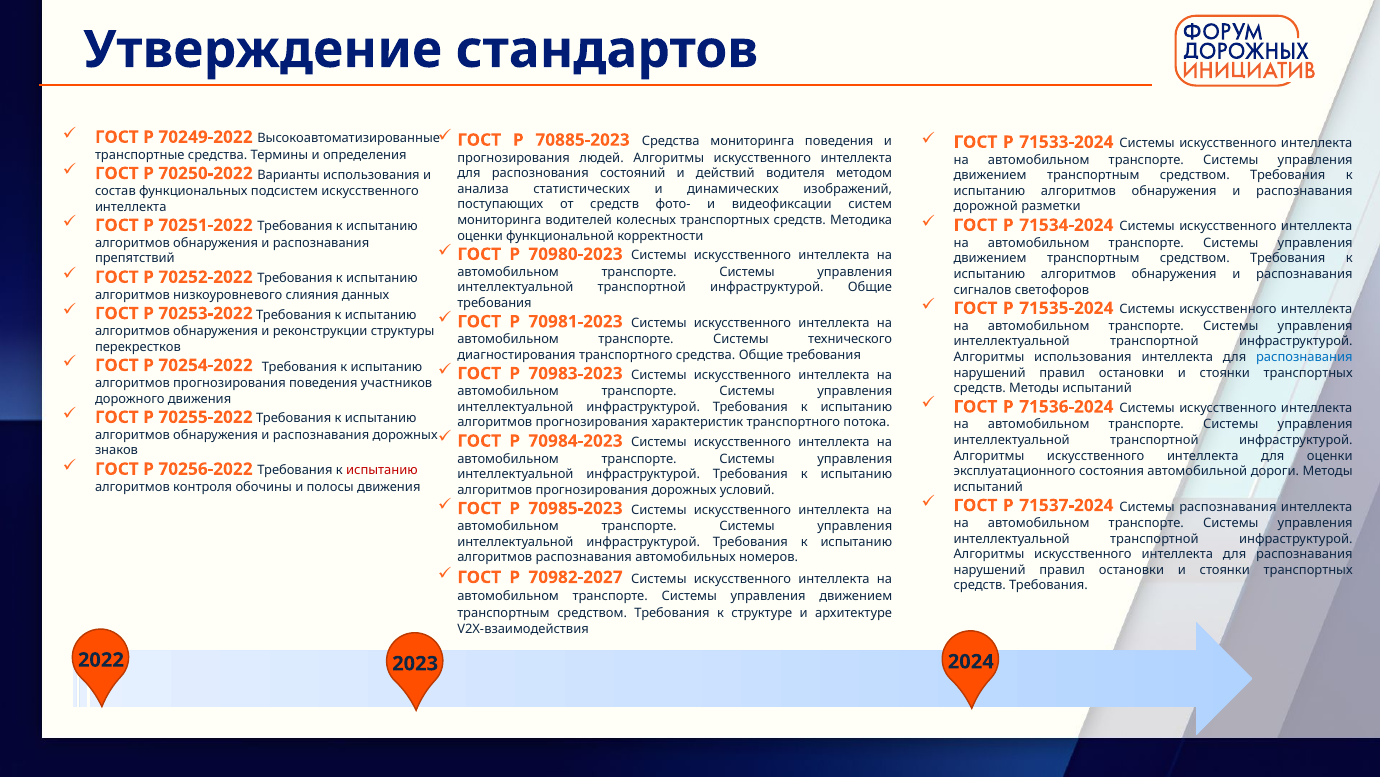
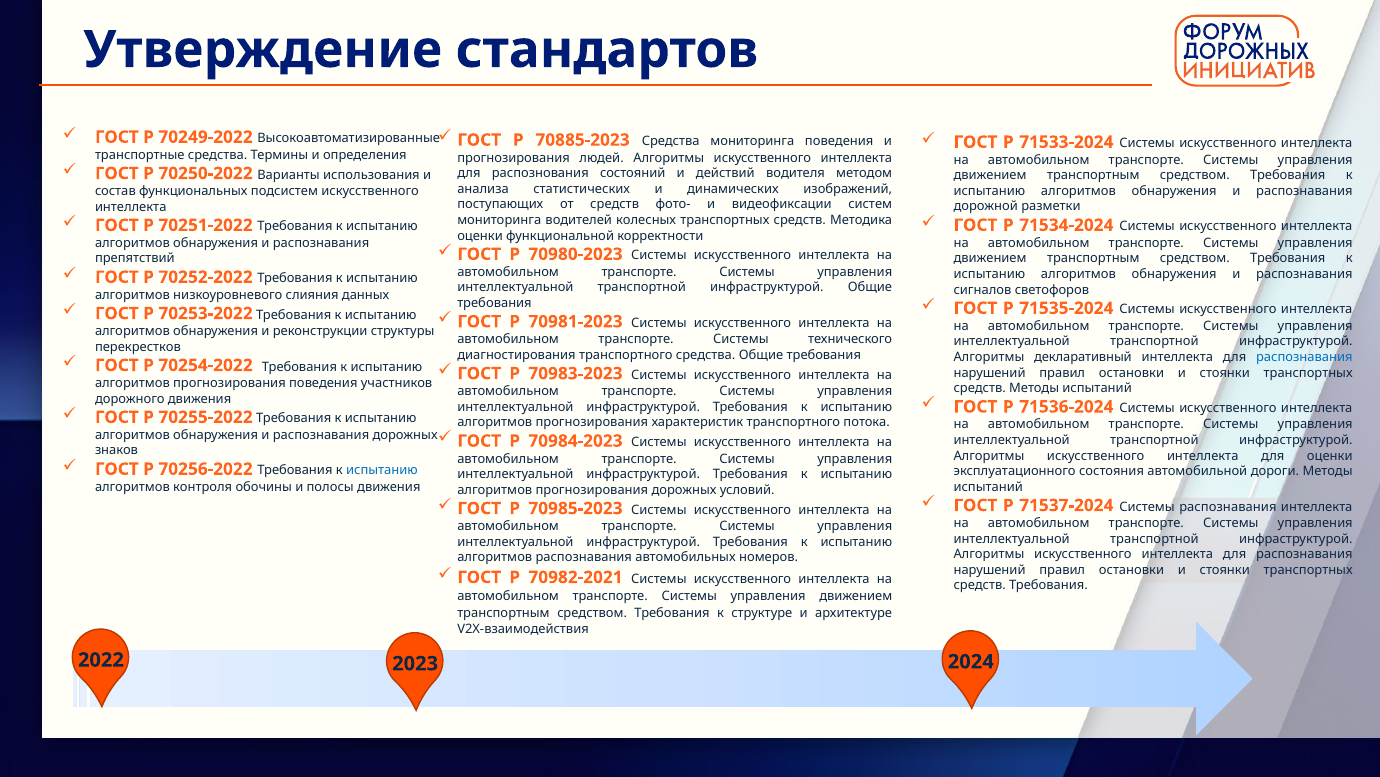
Алгоритмы использования: использования -> декларативный
испытанию at (382, 470) colour: red -> blue
70982-2027: 70982-2027 -> 70982-2021
